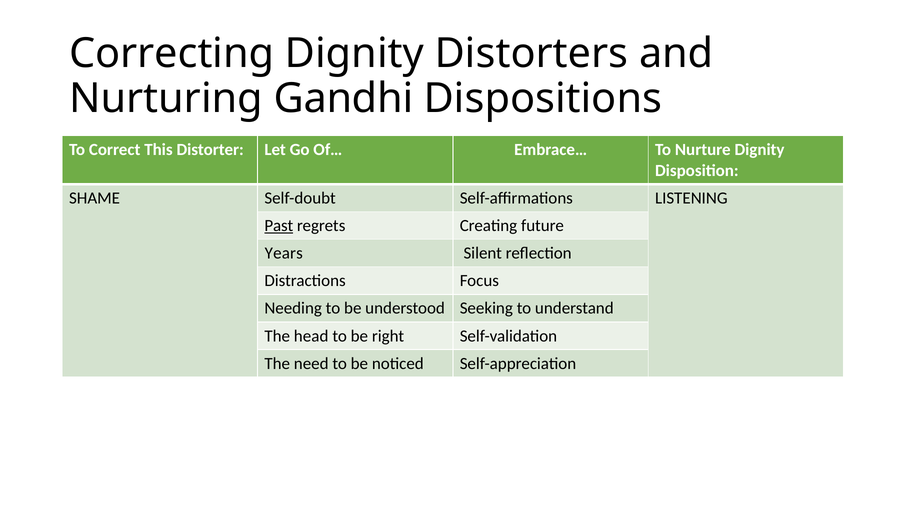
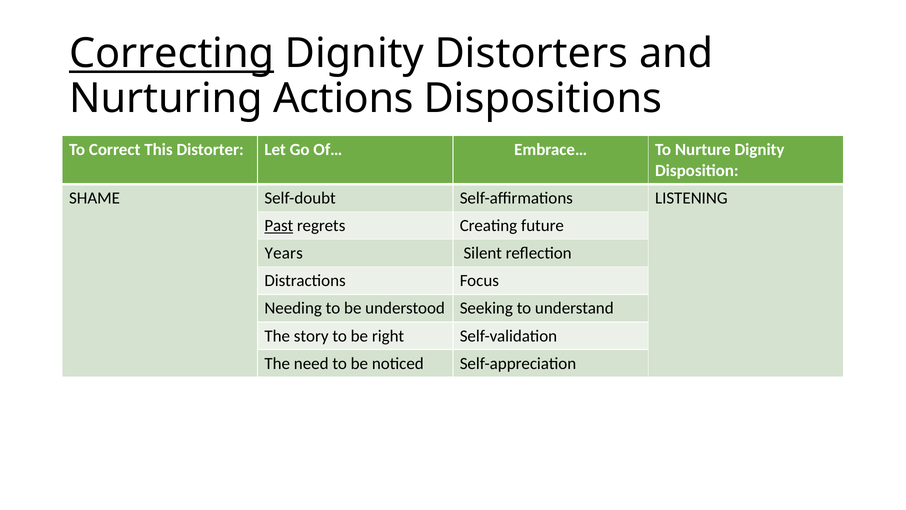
Correcting underline: none -> present
Gandhi: Gandhi -> Actions
head: head -> story
